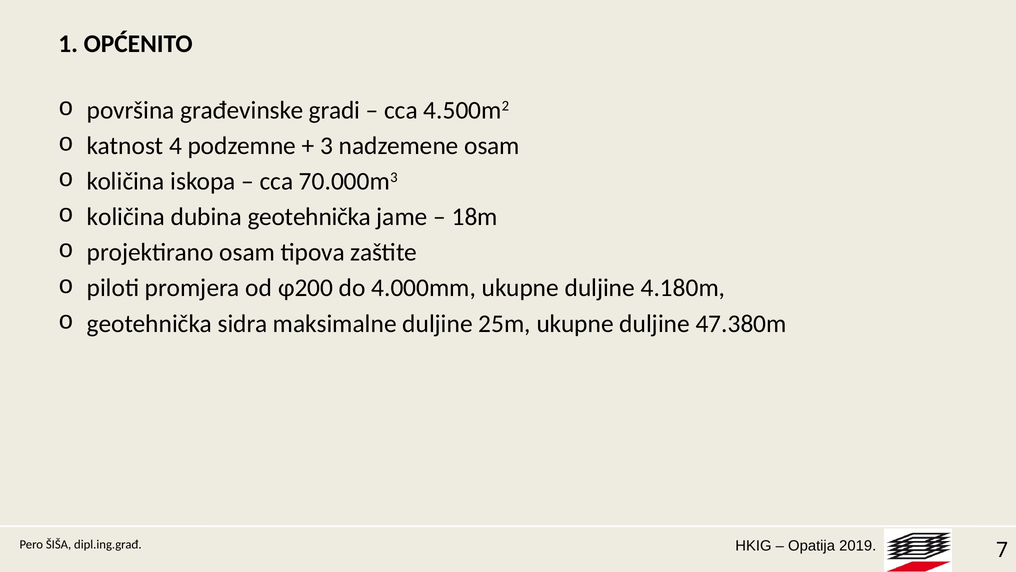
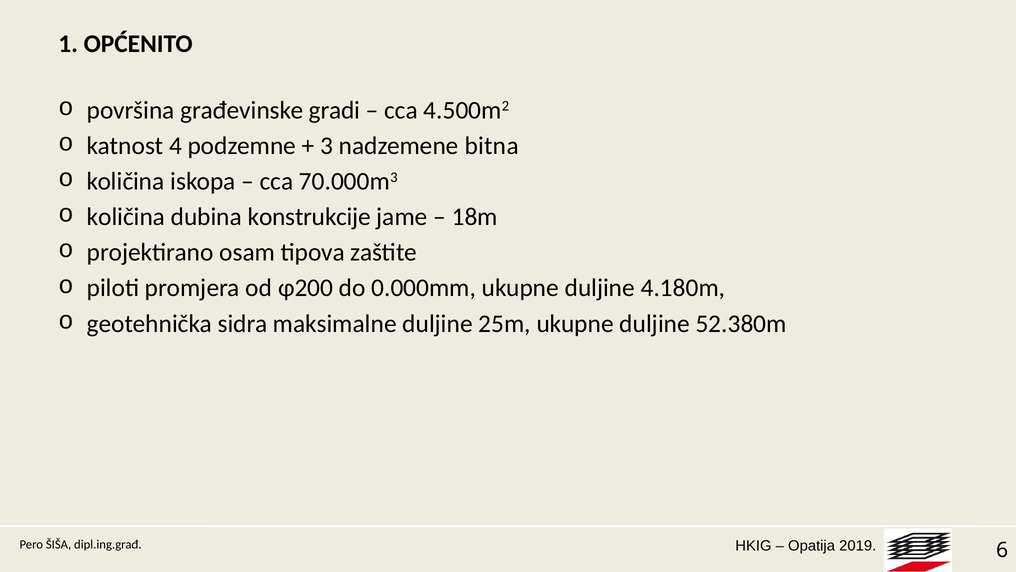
nadzemene osam: osam -> bitna
dubina geotehnička: geotehnička -> konstrukcije
4.000mm: 4.000mm -> 0.000mm
47.380m: 47.380m -> 52.380m
7: 7 -> 6
